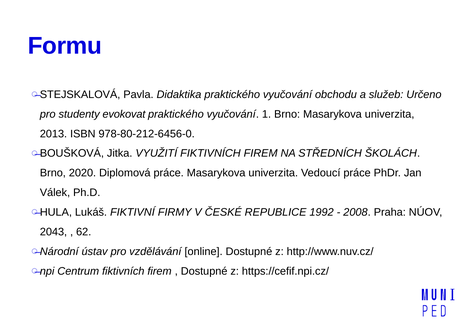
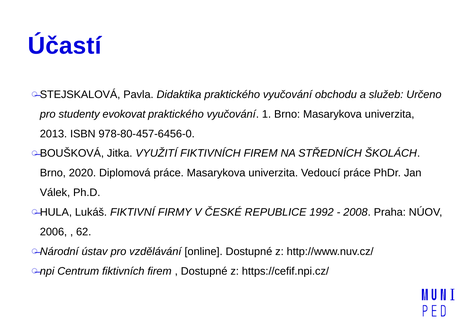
Formu: Formu -> Účastí
978-80-212-6456-0: 978-80-212-6456-0 -> 978-80-457-6456-0
2043: 2043 -> 2006
